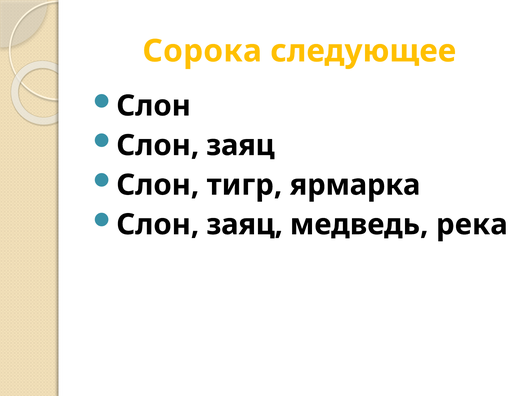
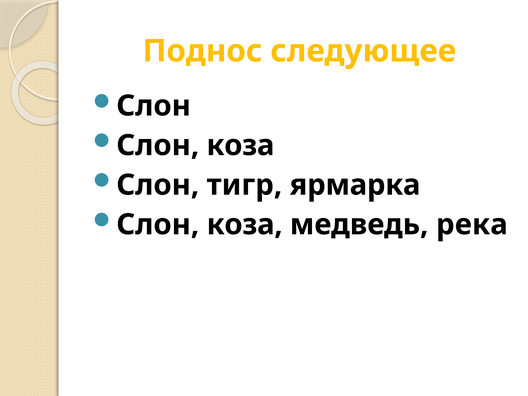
Сорока: Сорока -> Поднос
заяц at (240, 145): заяц -> коза
заяц at (245, 225): заяц -> коза
